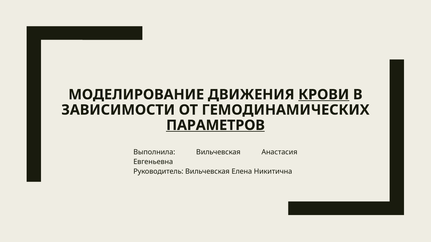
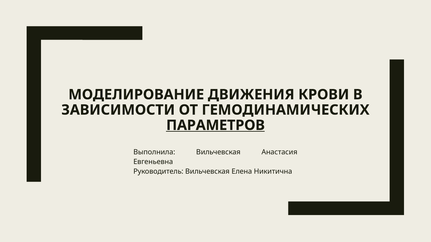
КРОВИ underline: present -> none
